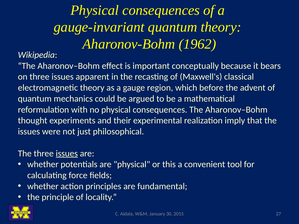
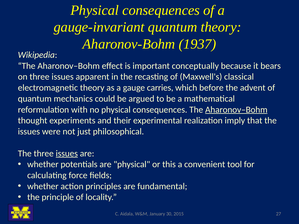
1962: 1962 -> 1937
region: region -> carries
Aharonov–Bohm at (236, 110) underline: none -> present
